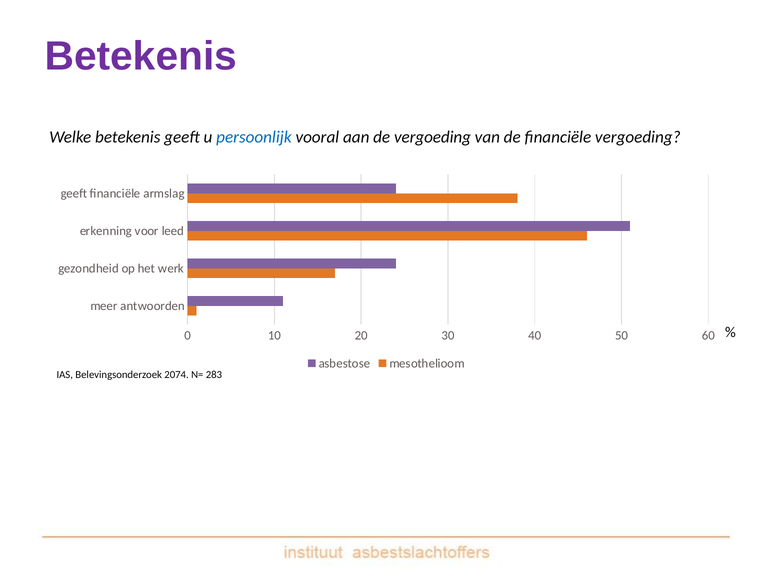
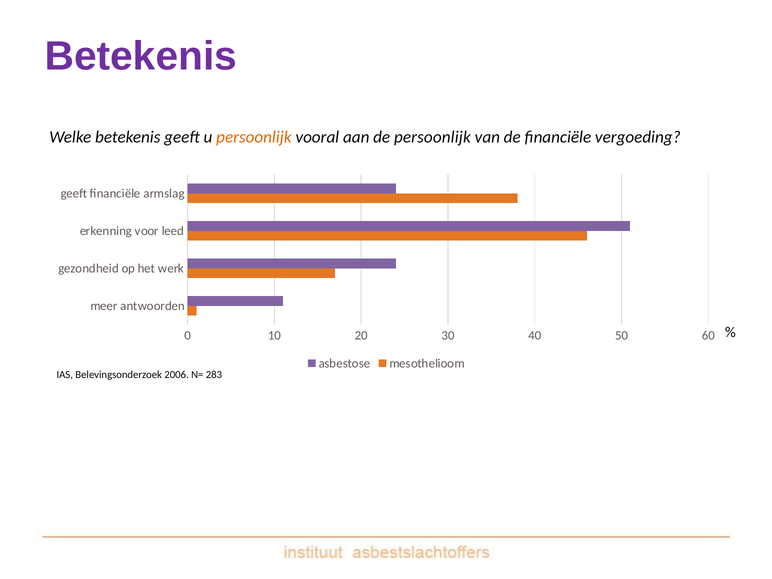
persoonlijk at (254, 137) colour: blue -> orange
de vergoeding: vergoeding -> persoonlijk
2074: 2074 -> 2006
